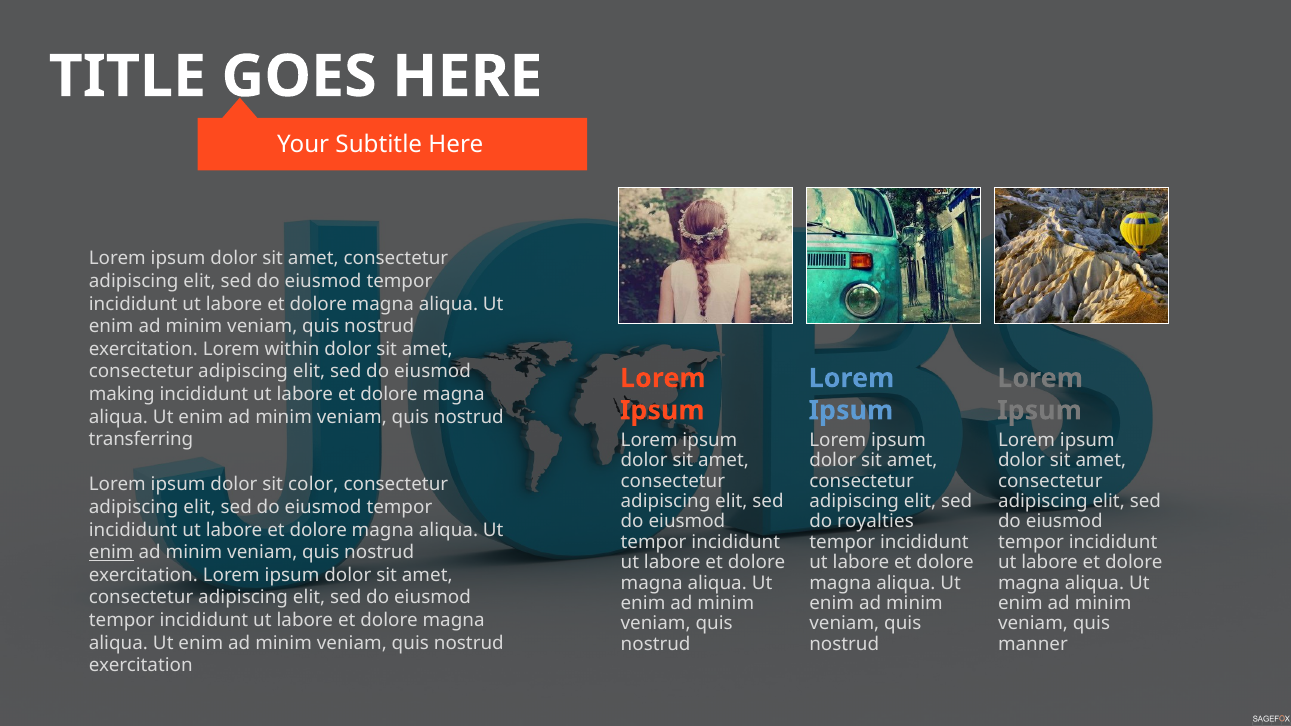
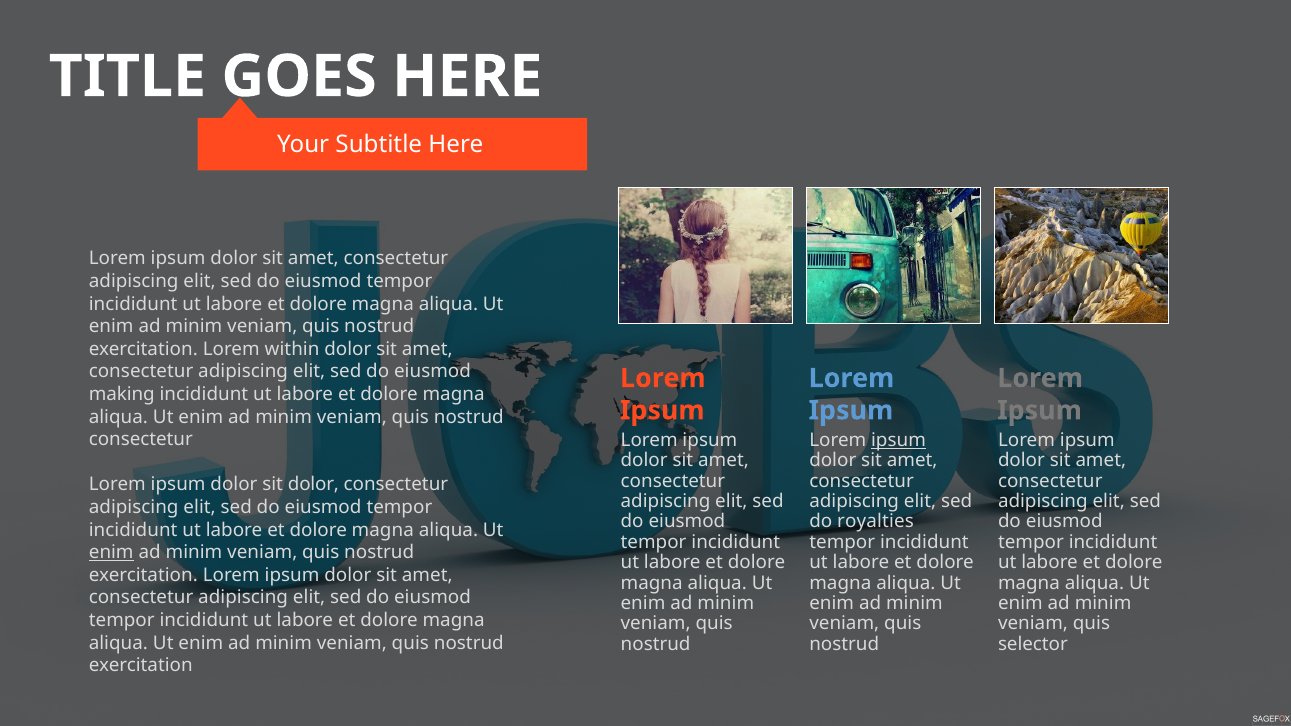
transferring at (141, 440): transferring -> consectetur
ipsum at (899, 440) underline: none -> present
sit color: color -> dolor
manner: manner -> selector
